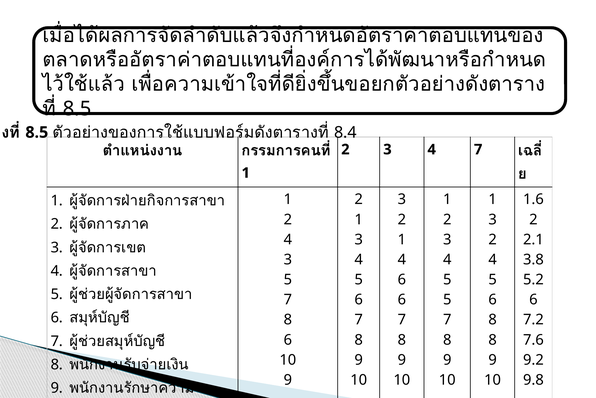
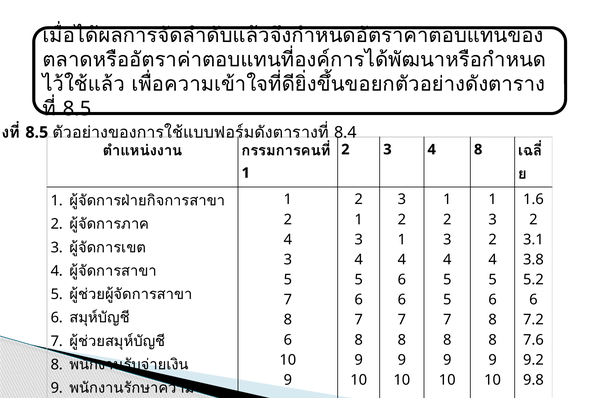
4 7: 7 -> 8
2.1: 2.1 -> 3.1
